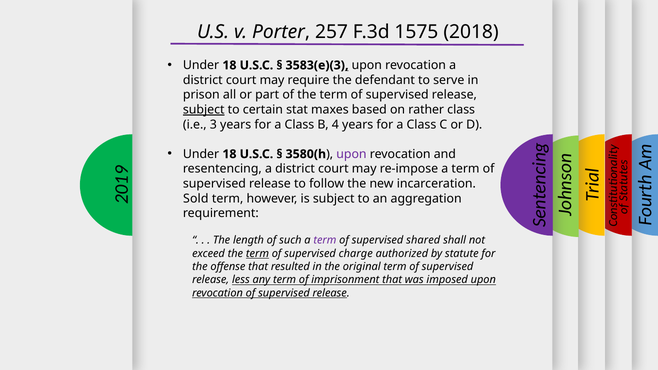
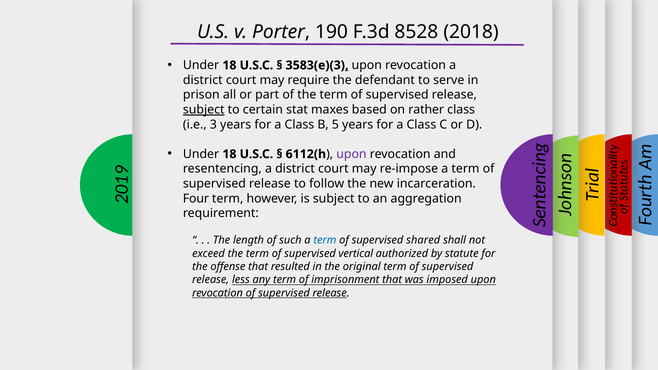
257: 257 -> 190
1575: 1575 -> 8528
4: 4 -> 5
3580(h: 3580(h -> 6112(h
Sold: Sold -> Four
term at (325, 240) colour: purple -> blue
term at (257, 254) underline: present -> none
charge: charge -> vertical
